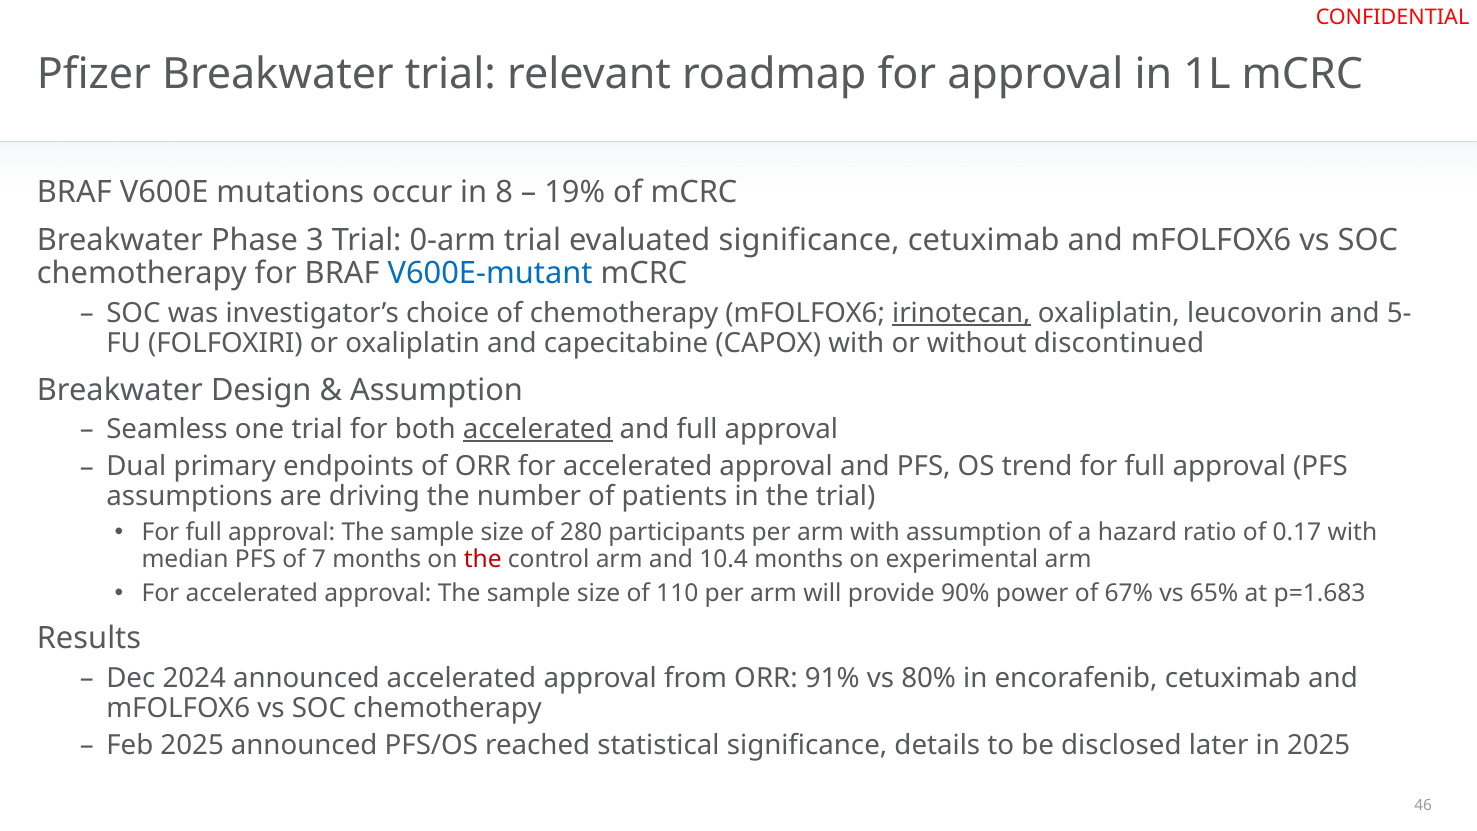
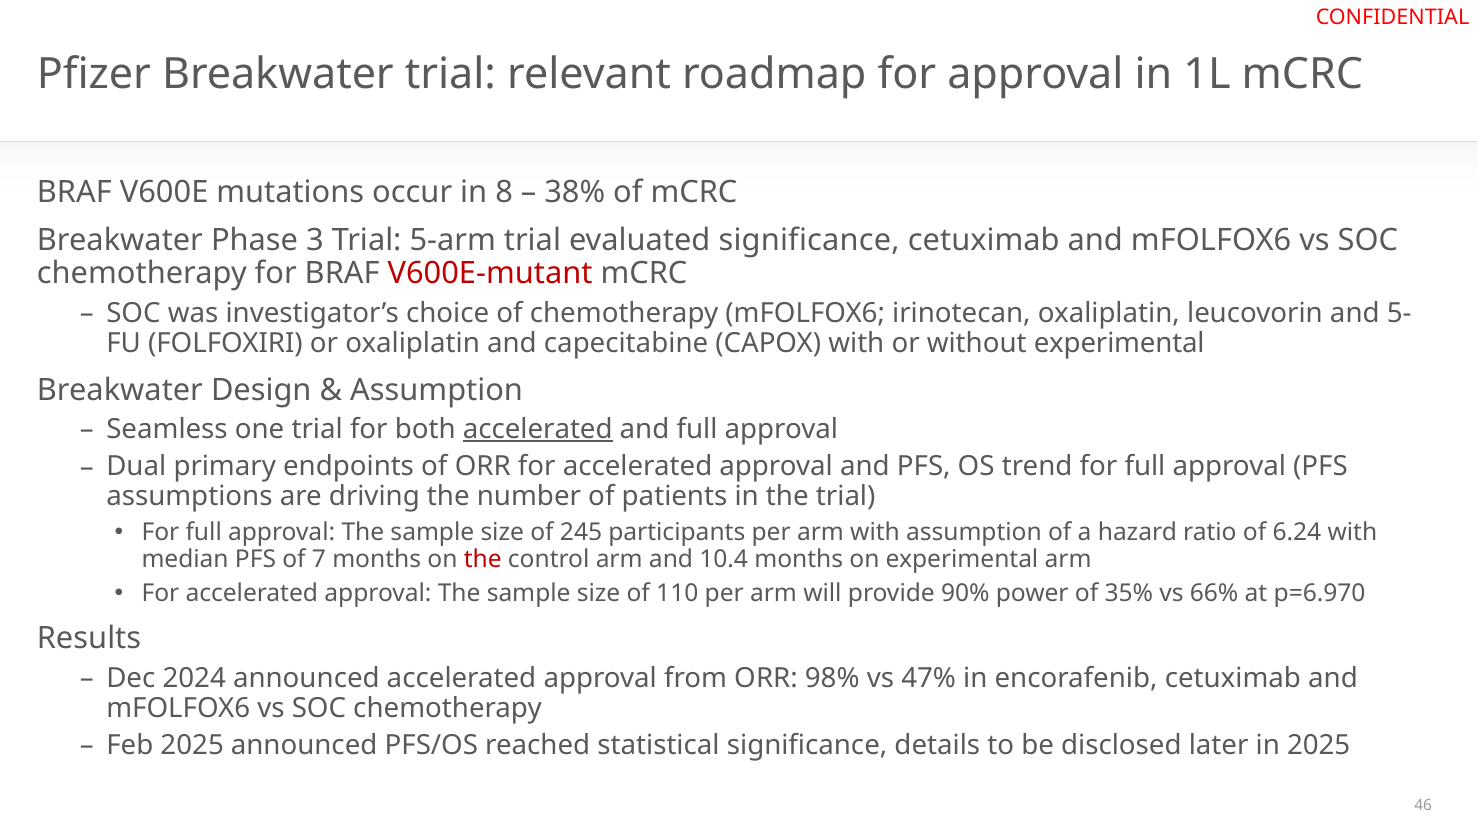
19%: 19% -> 38%
0-arm: 0-arm -> 5-arm
V600E-mutant colour: blue -> red
irinotecan underline: present -> none
without discontinued: discontinued -> experimental
280: 280 -> 245
0.17: 0.17 -> 6.24
67%: 67% -> 35%
65%: 65% -> 66%
p=1.683: p=1.683 -> p=6.970
91%: 91% -> 98%
80%: 80% -> 47%
